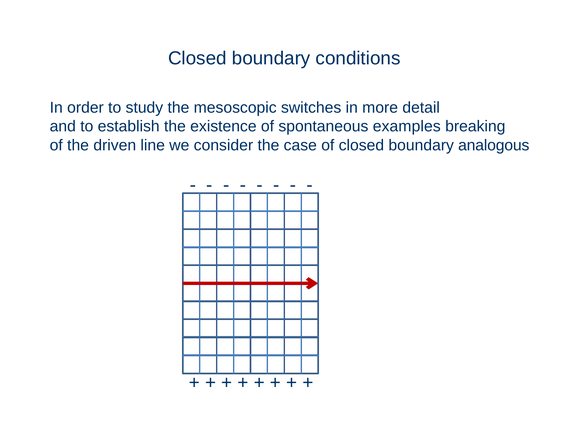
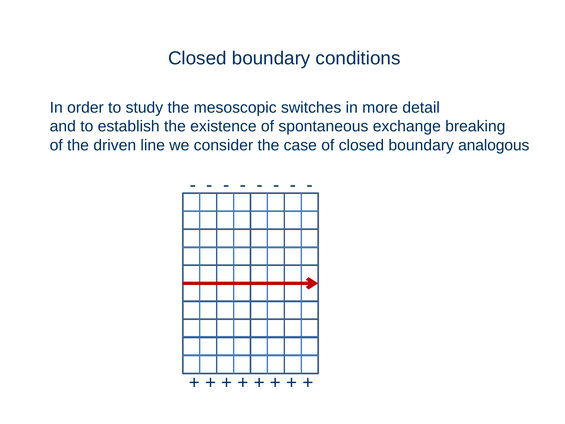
examples: examples -> exchange
